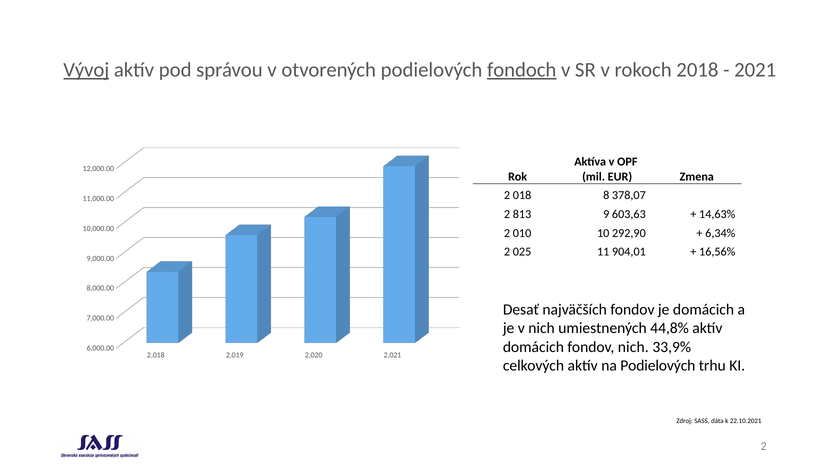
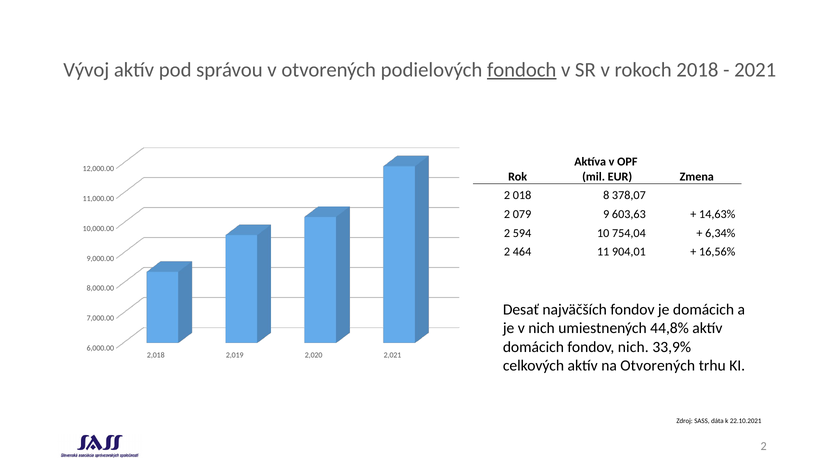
Vývoj underline: present -> none
813: 813 -> 079
010: 010 -> 594
292,90: 292,90 -> 754,04
025: 025 -> 464
na Podielových: Podielových -> Otvorených
